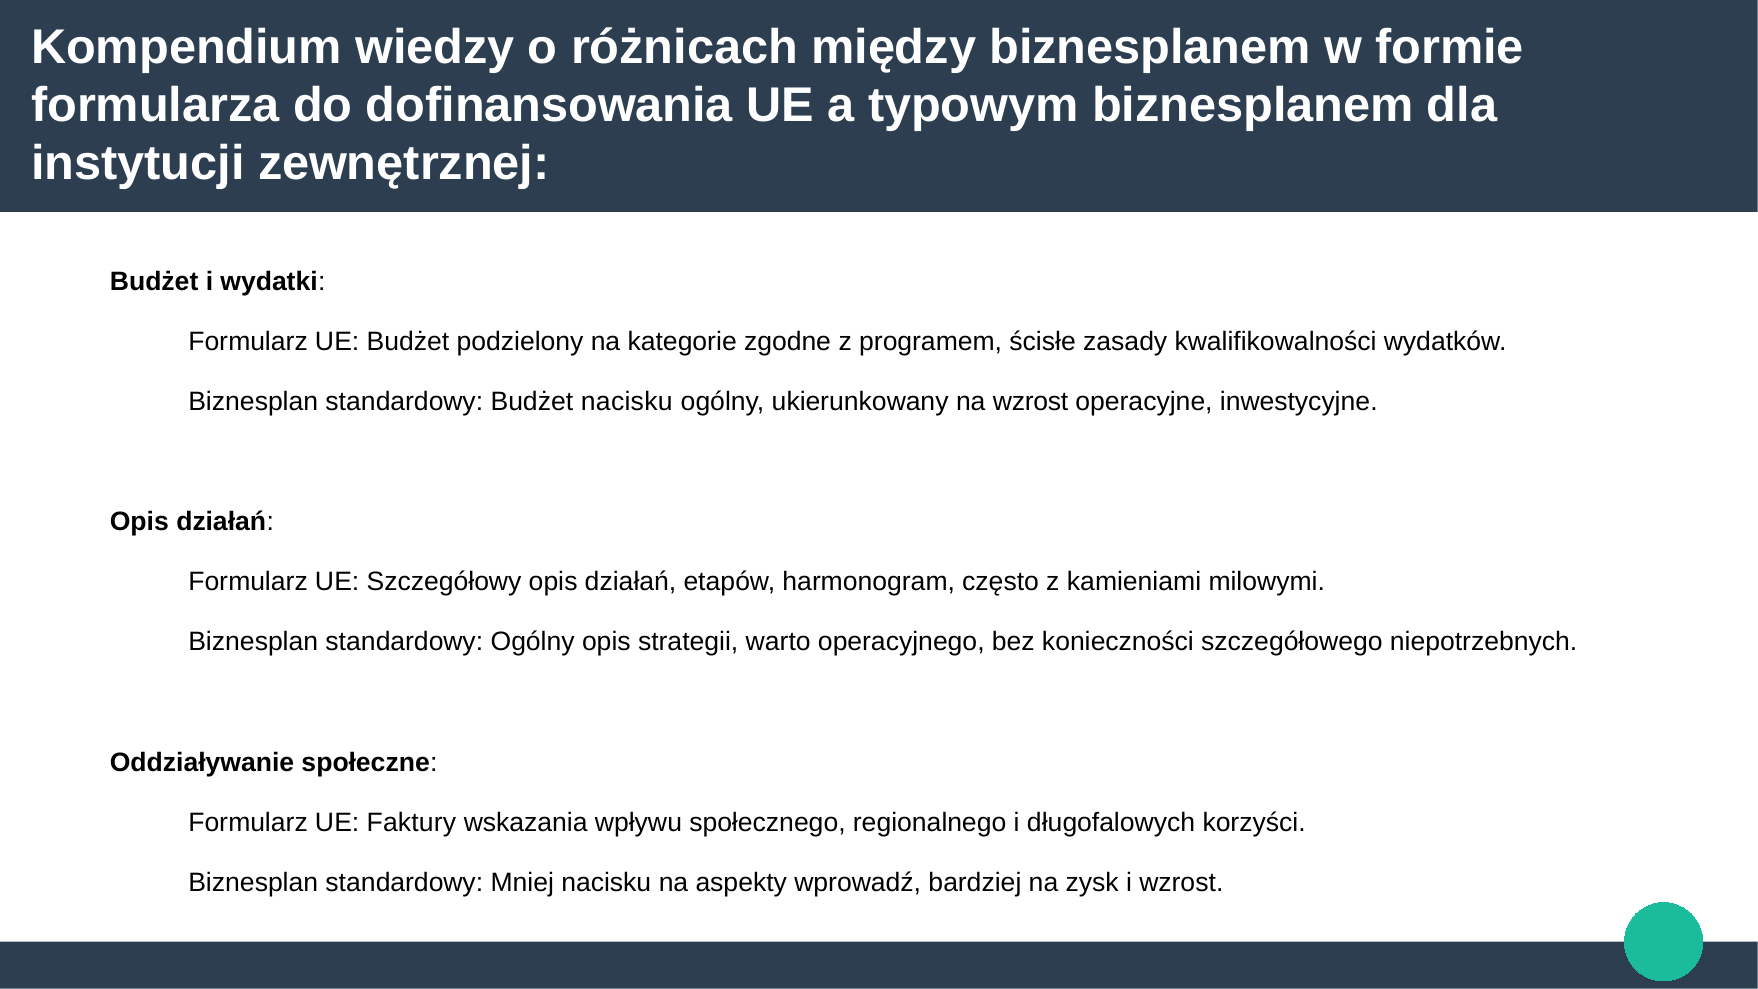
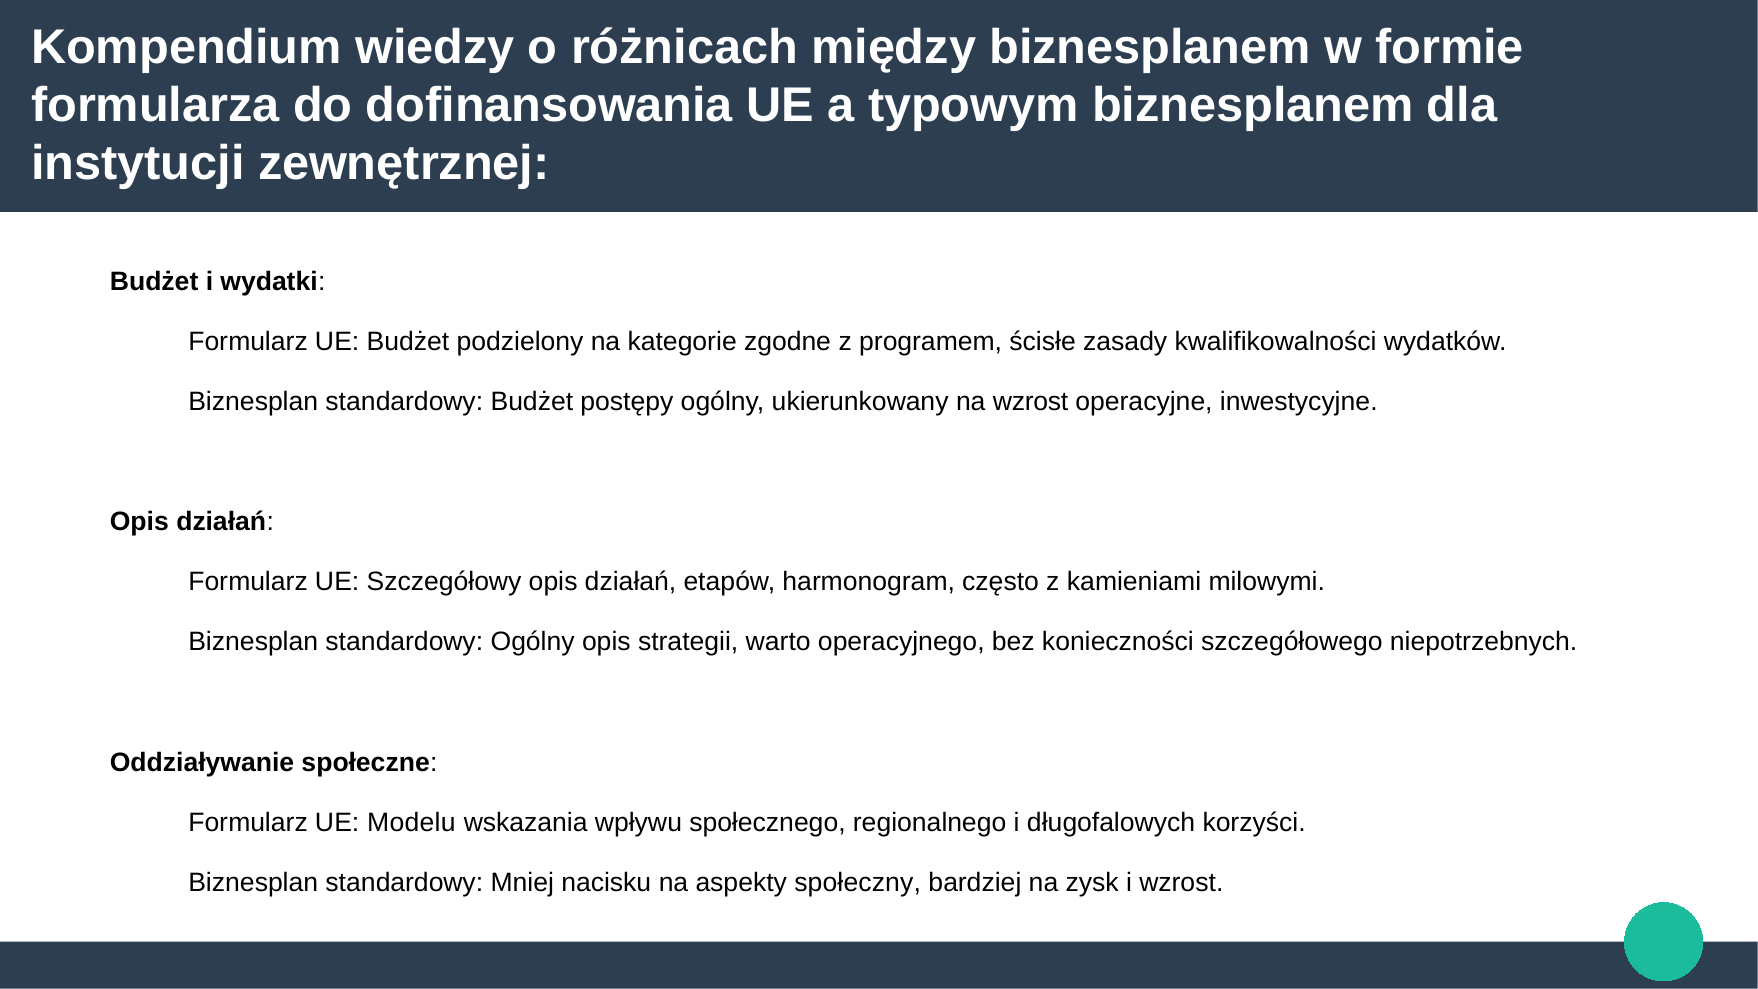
Budżet nacisku: nacisku -> postępy
Faktury: Faktury -> Modelu
wprowadź: wprowadź -> społeczny
